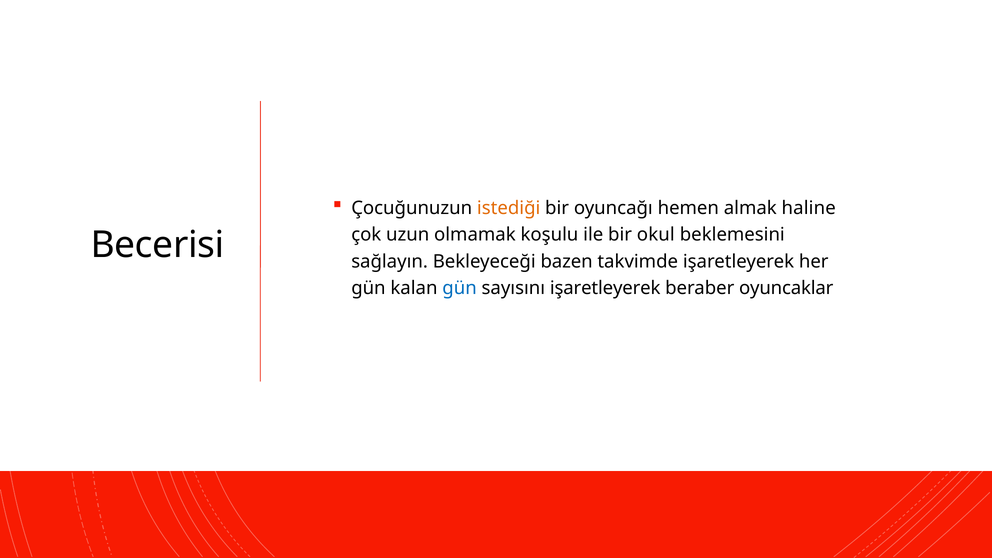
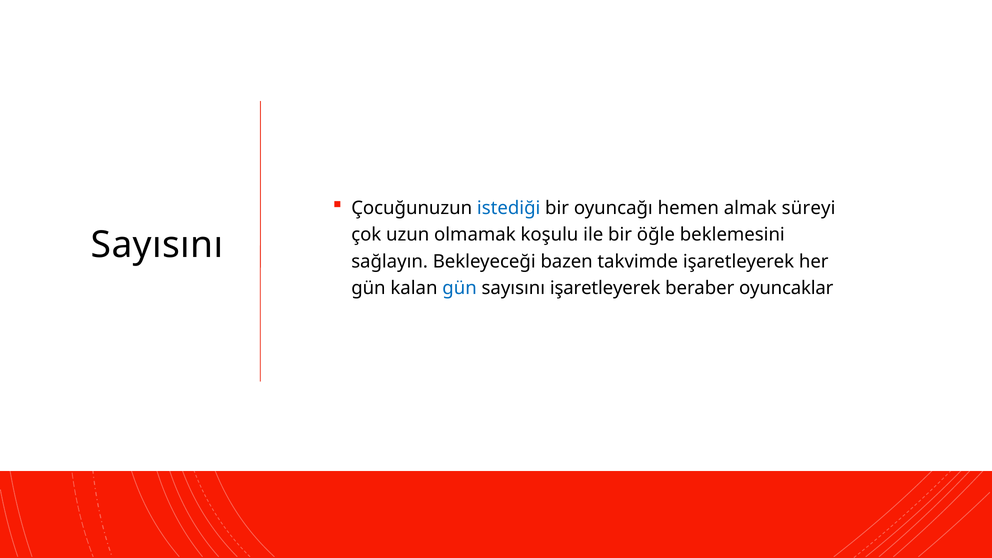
istediği colour: orange -> blue
haline: haline -> süreyi
okul: okul -> öğle
Becerisi at (157, 245): Becerisi -> Sayısını
